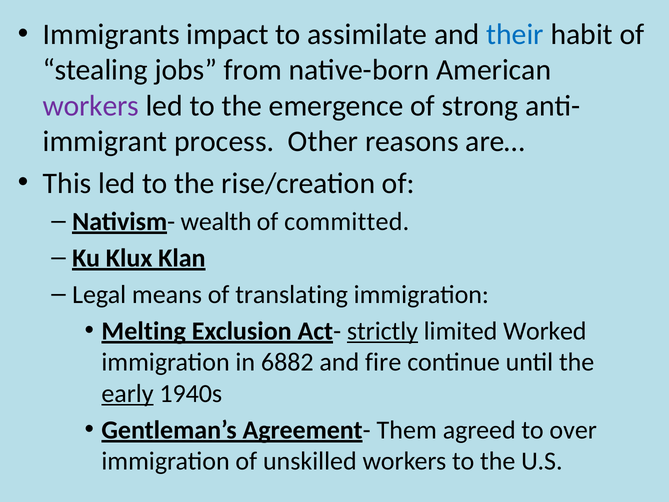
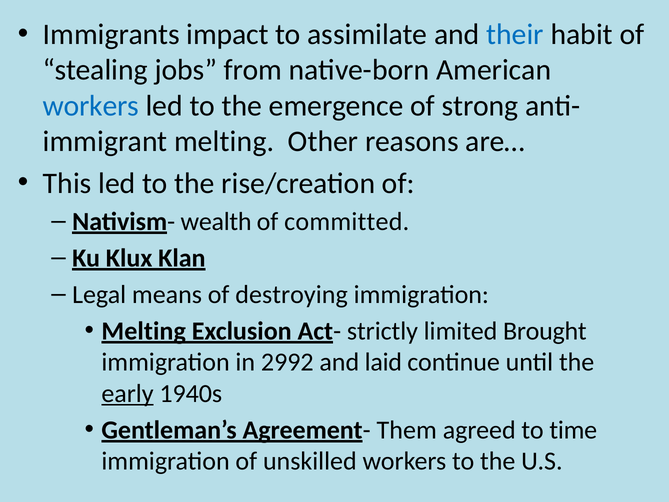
workers at (91, 106) colour: purple -> blue
process at (224, 141): process -> melting
translating: translating -> destroying
strictly underline: present -> none
Worked: Worked -> Brought
6882: 6882 -> 2992
fire: fire -> laid
over: over -> time
